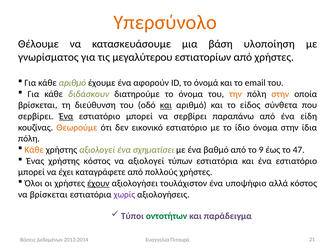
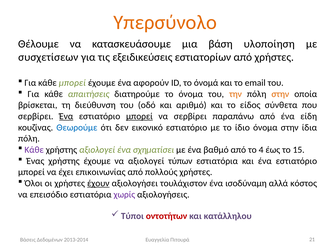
γνωρίσματος: γνωρίσματος -> συσχετίσεων
μεγαλύτερου: μεγαλύτερου -> εξειδικεύσεις
κάθε αριθμό: αριθμό -> μπορεί
διδάσκουν: διδάσκουν -> απαιτήσεις
και at (166, 105) underline: present -> none
μπορεί at (139, 116) underline: none -> present
Θεωρούμε colour: orange -> blue
Κάθε at (34, 150) colour: orange -> purple
9: 9 -> 4
47: 47 -> 15
χρήστης κόστος: κόστος -> έχουμε
καταγράφετε: καταγράφετε -> επικοινωνίας
υποψήφιο: υποψήφιο -> ισοδύναμη
να βρίσκεται: βρίσκεται -> επεισόδιο
οντοτήτων colour: green -> red
παράδειγμα: παράδειγμα -> κατάλληλου
